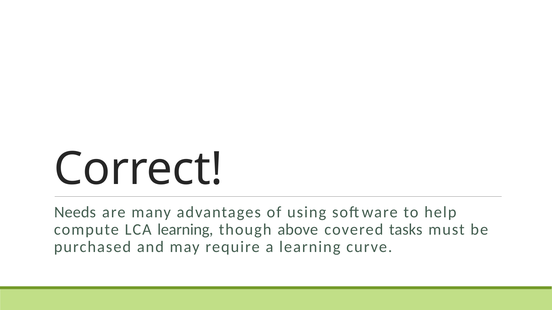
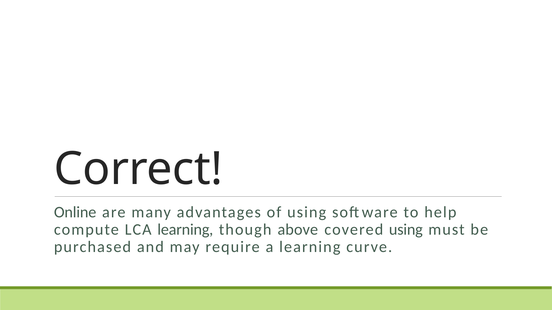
Needs: Needs -> Online
covered tasks: tasks -> using
